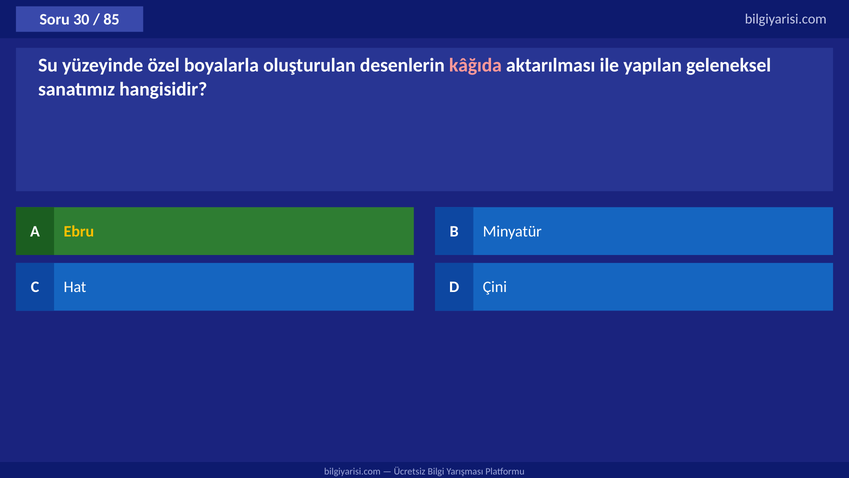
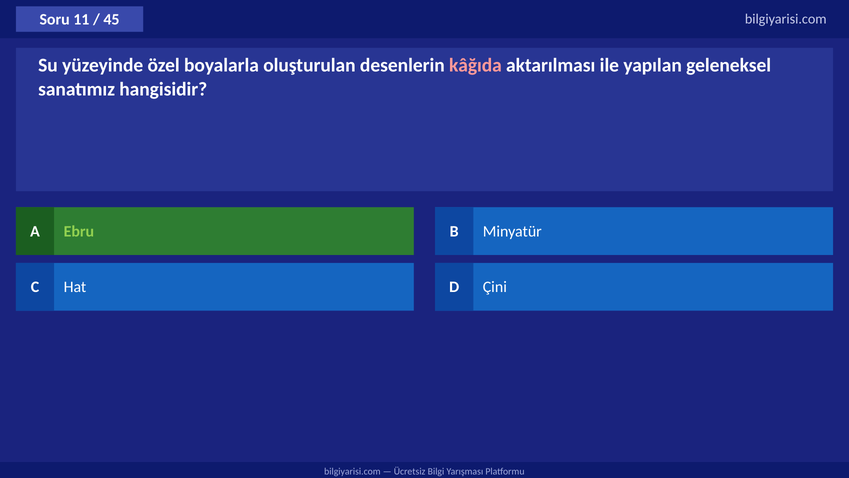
30: 30 -> 11
85: 85 -> 45
Ebru colour: yellow -> light green
